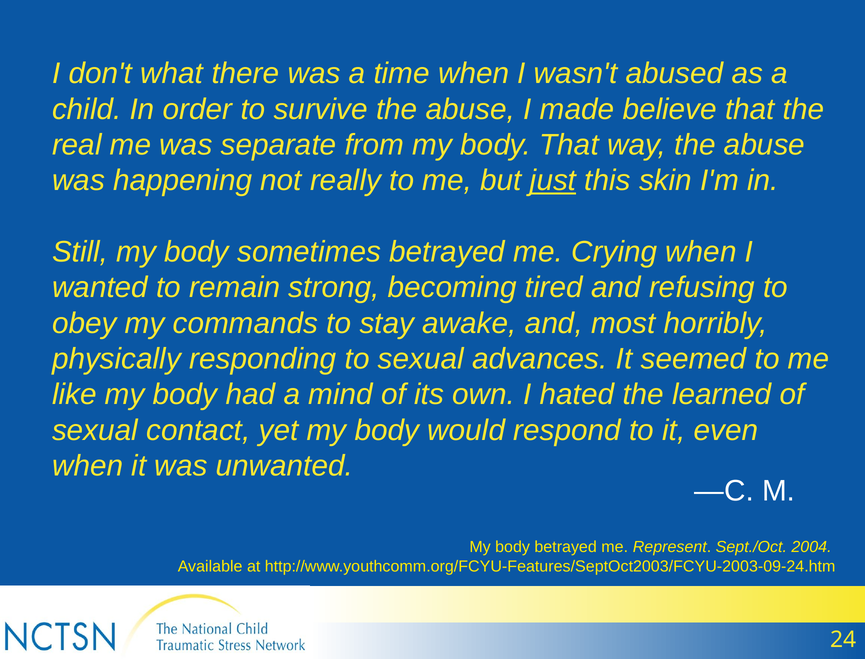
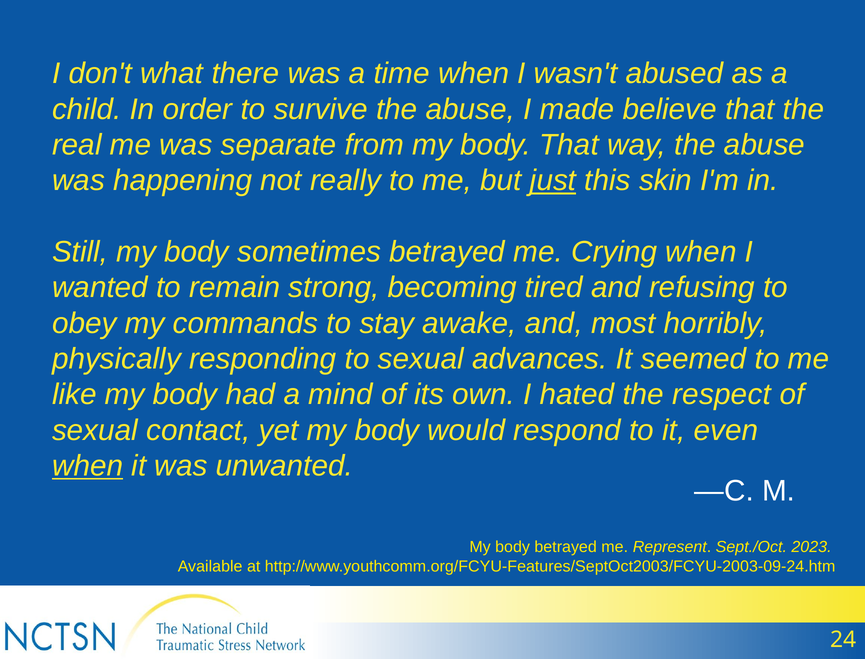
learned: learned -> respect
when at (88, 466) underline: none -> present
2004: 2004 -> 2023
